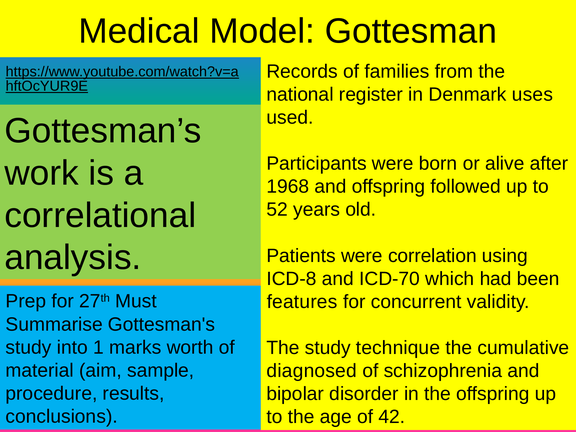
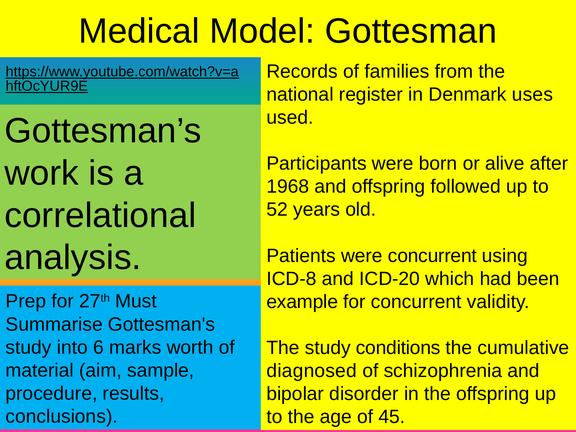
were correlation: correlation -> concurrent
ICD-70: ICD-70 -> ICD-20
features: features -> example
1: 1 -> 6
technique: technique -> conditions
42: 42 -> 45
